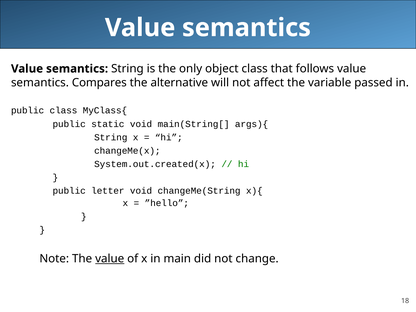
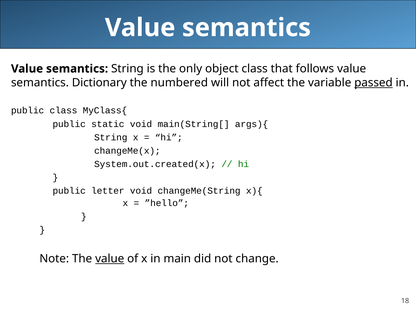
Compares: Compares -> Dictionary
alternative: alternative -> numbered
passed underline: none -> present
